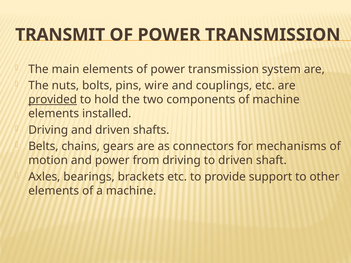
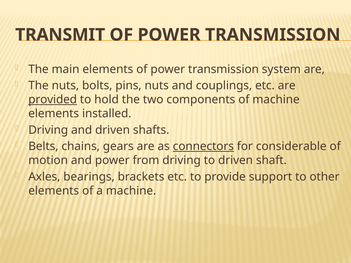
pins wire: wire -> nuts
connectors underline: none -> present
mechanisms: mechanisms -> considerable
